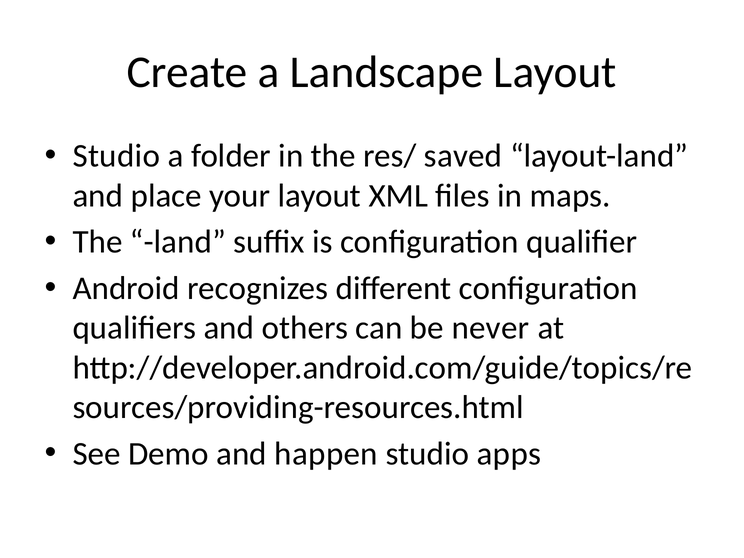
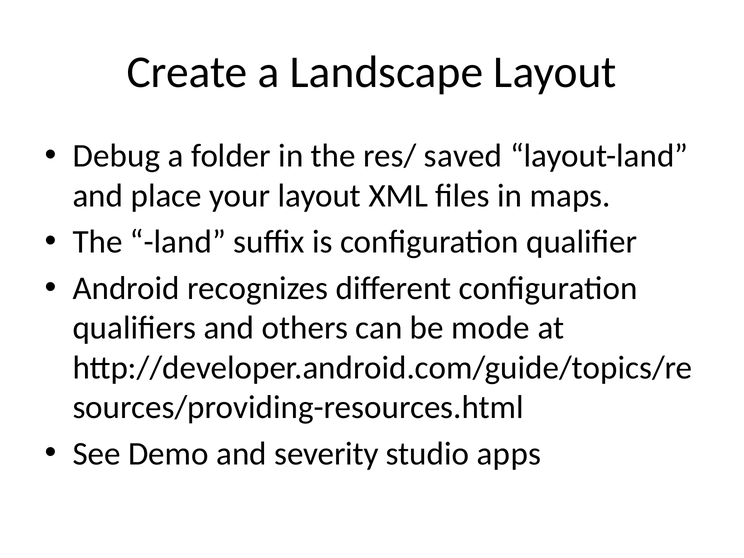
Studio at (116, 156): Studio -> Debug
never: never -> mode
happen: happen -> severity
